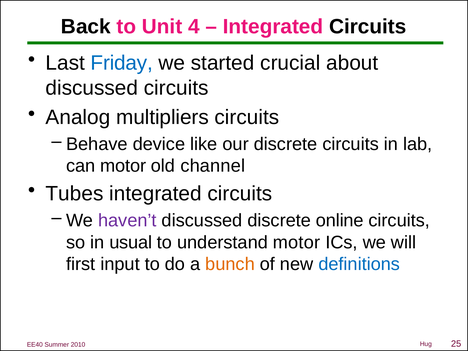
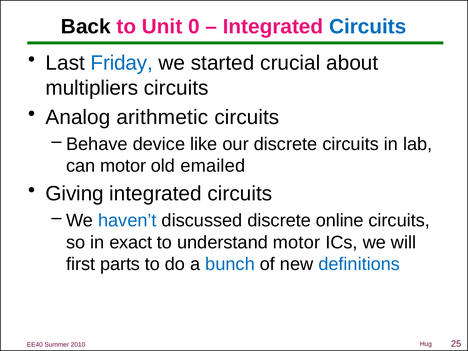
4: 4 -> 0
Circuits at (368, 27) colour: black -> blue
discussed at (92, 88): discussed -> multipliers
multipliers: multipliers -> arithmetic
channel: channel -> emailed
Tubes: Tubes -> Giving
haven’t colour: purple -> blue
usual: usual -> exact
input: input -> parts
bunch colour: orange -> blue
